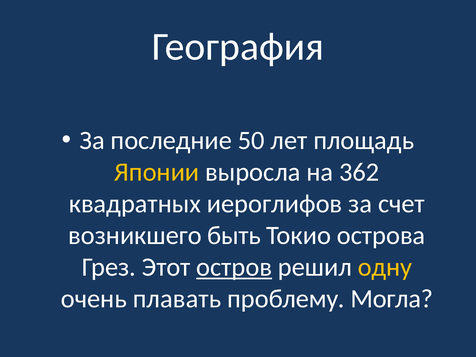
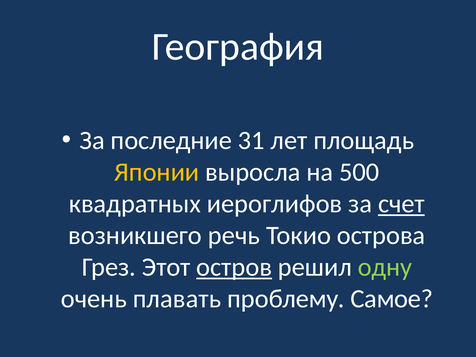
50: 50 -> 31
362: 362 -> 500
счет underline: none -> present
быть: быть -> речь
одну colour: yellow -> light green
Могла: Могла -> Самое
